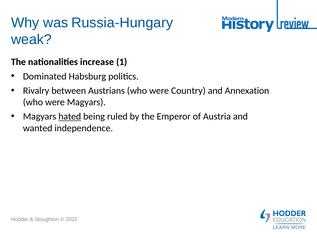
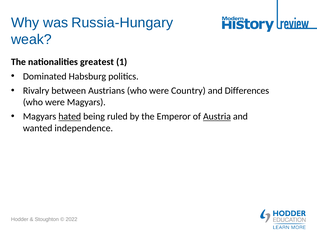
increase: increase -> greatest
Annexation: Annexation -> Differences
Austria underline: none -> present
